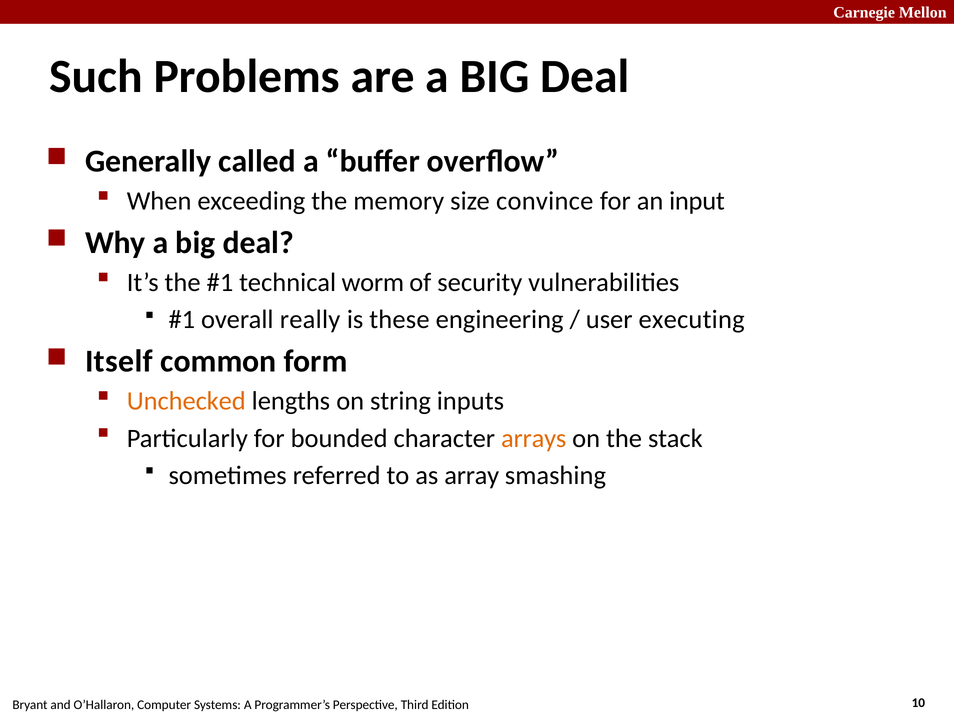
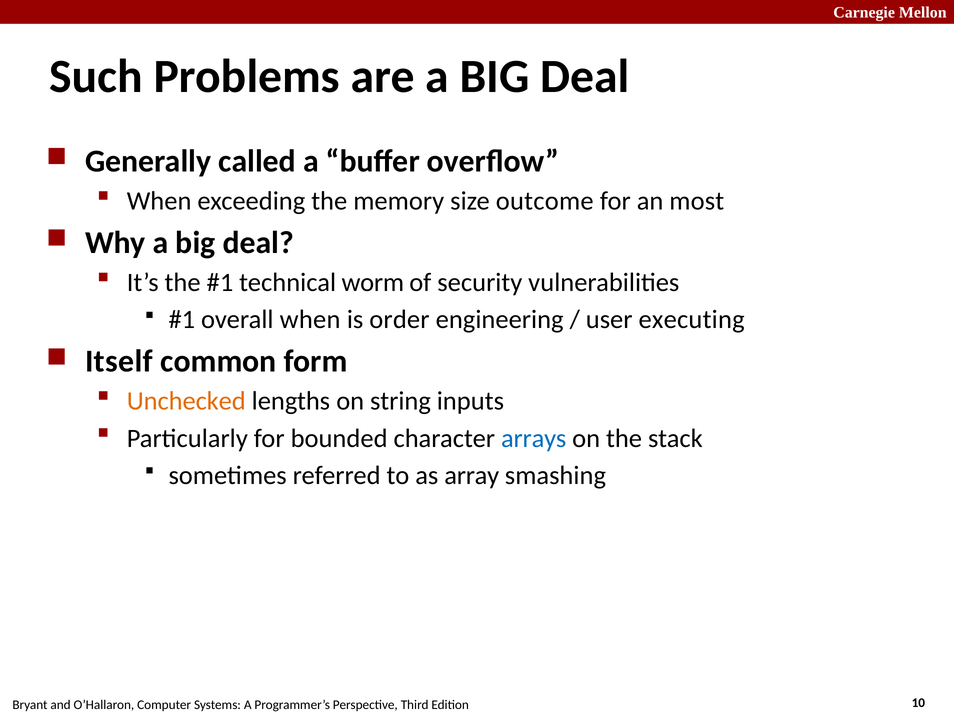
convince: convince -> outcome
input: input -> most
overall really: really -> when
these: these -> order
arrays colour: orange -> blue
